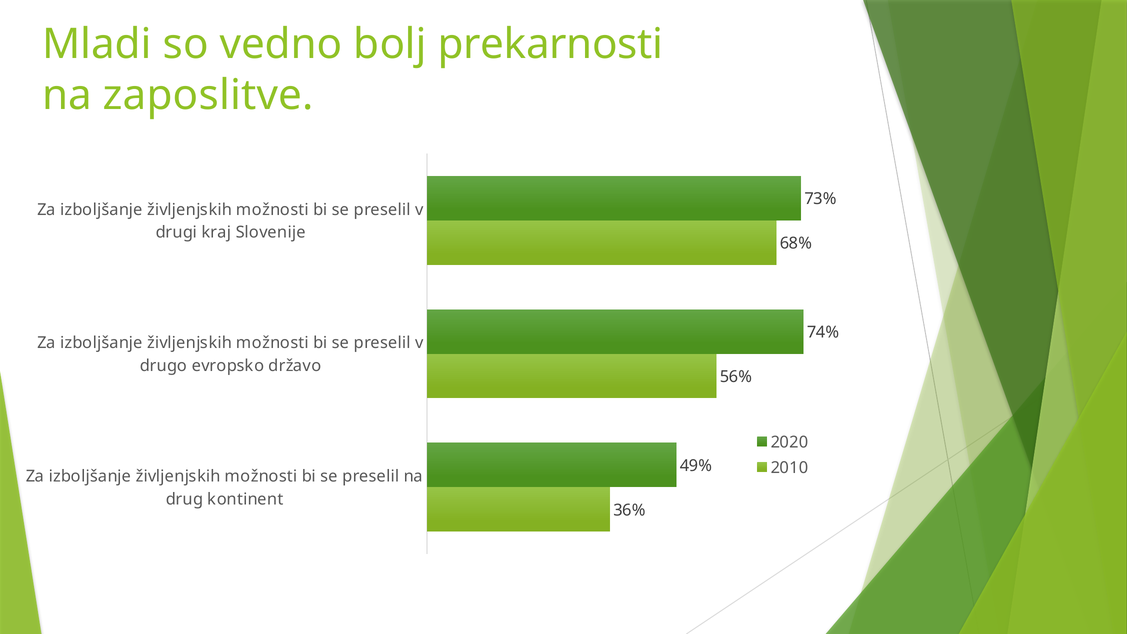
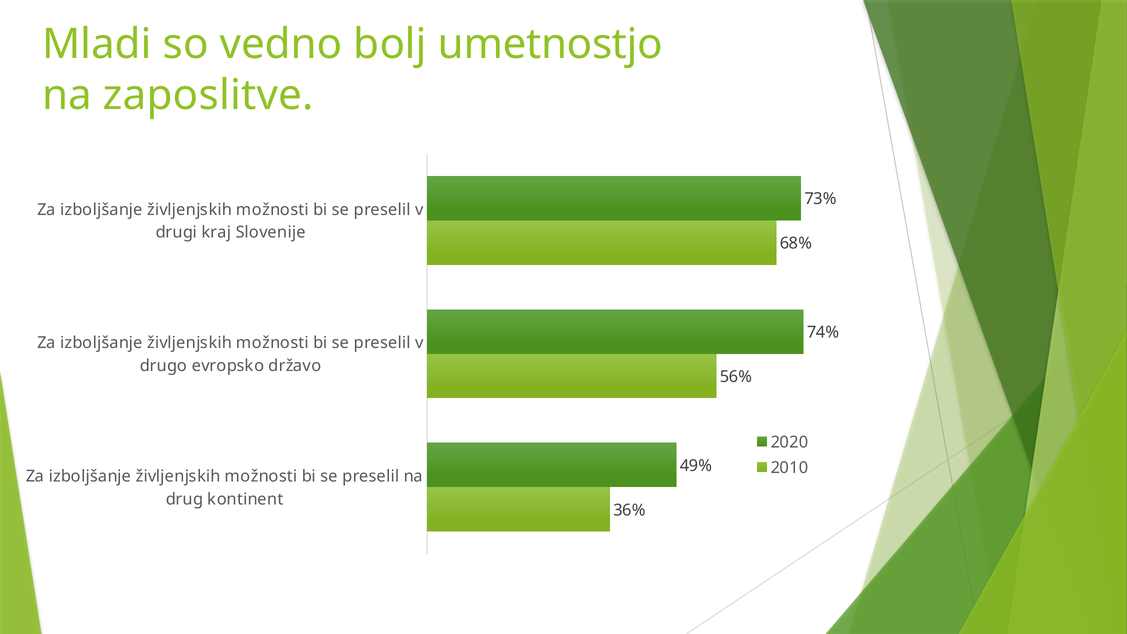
prekarnosti: prekarnosti -> umetnostjo
